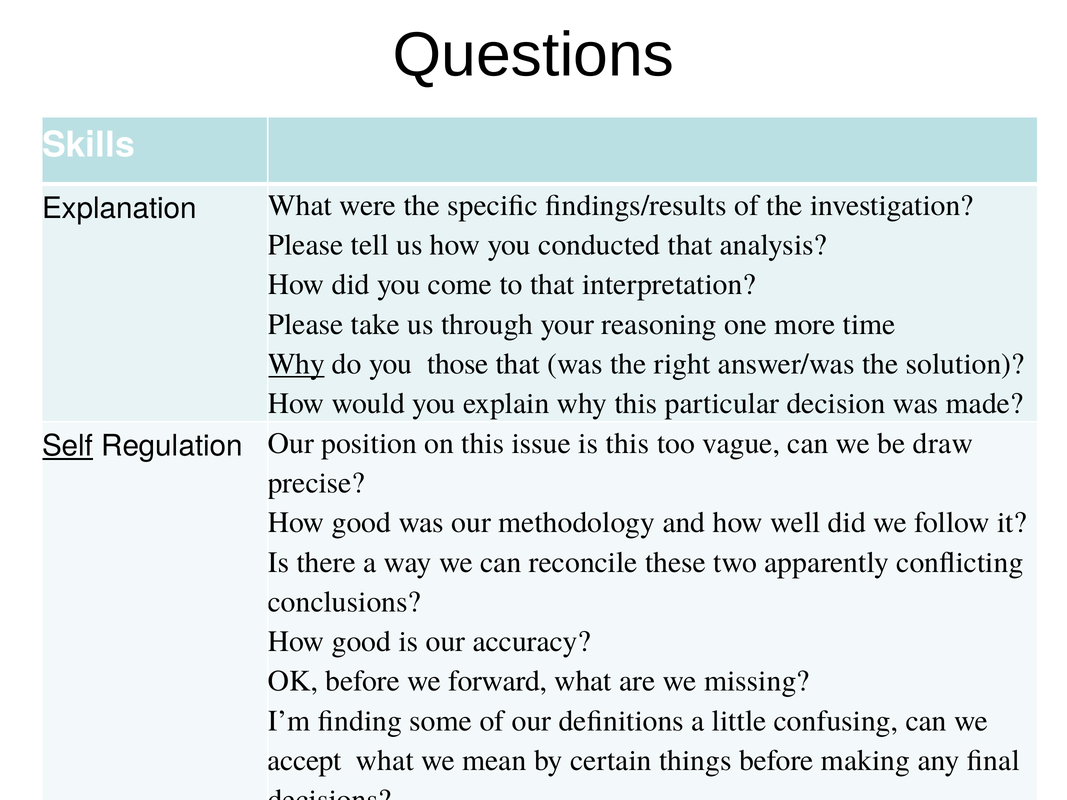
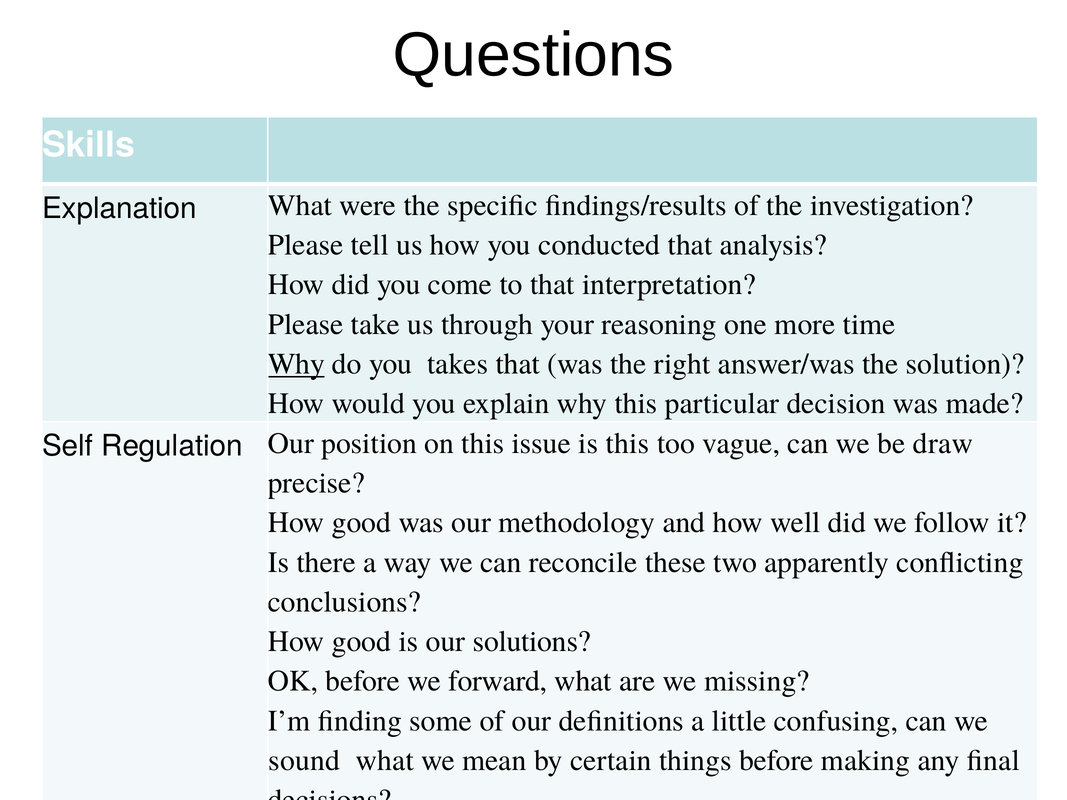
those: those -> takes
Self underline: present -> none
accuracy: accuracy -> solutions
accept: accept -> sound
